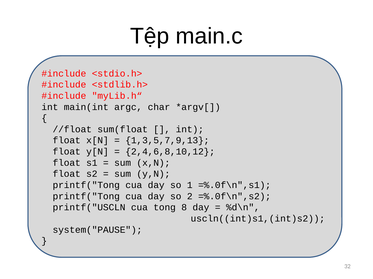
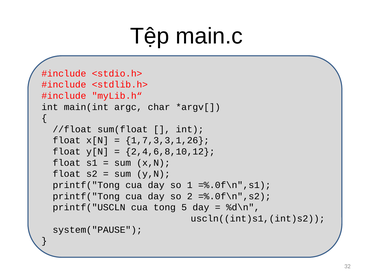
1,3,5,7,9,13: 1,3,5,7,9,13 -> 1,7,3,3,1,26
8: 8 -> 5
